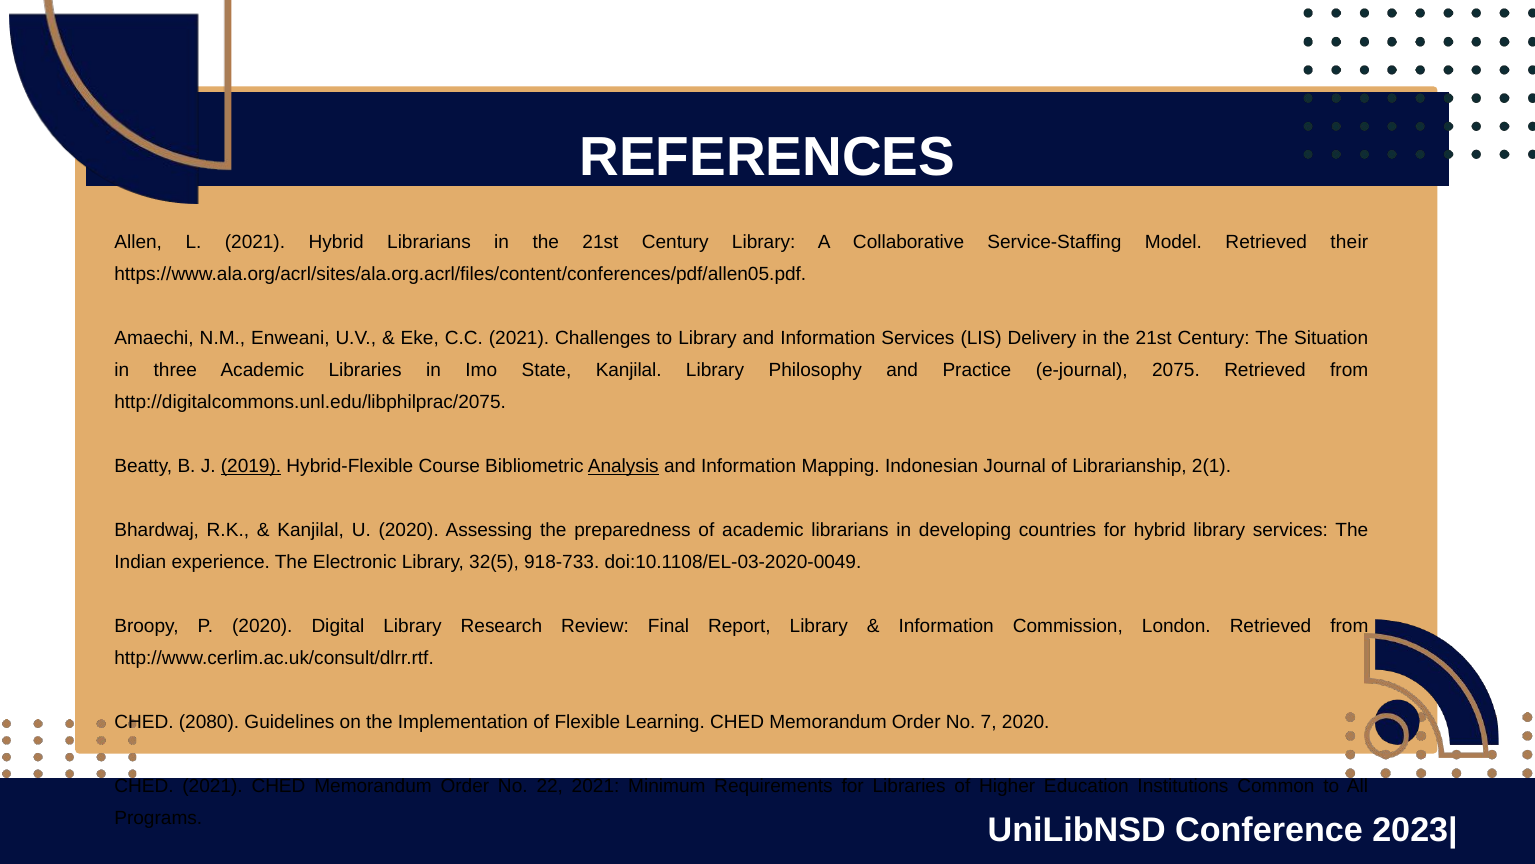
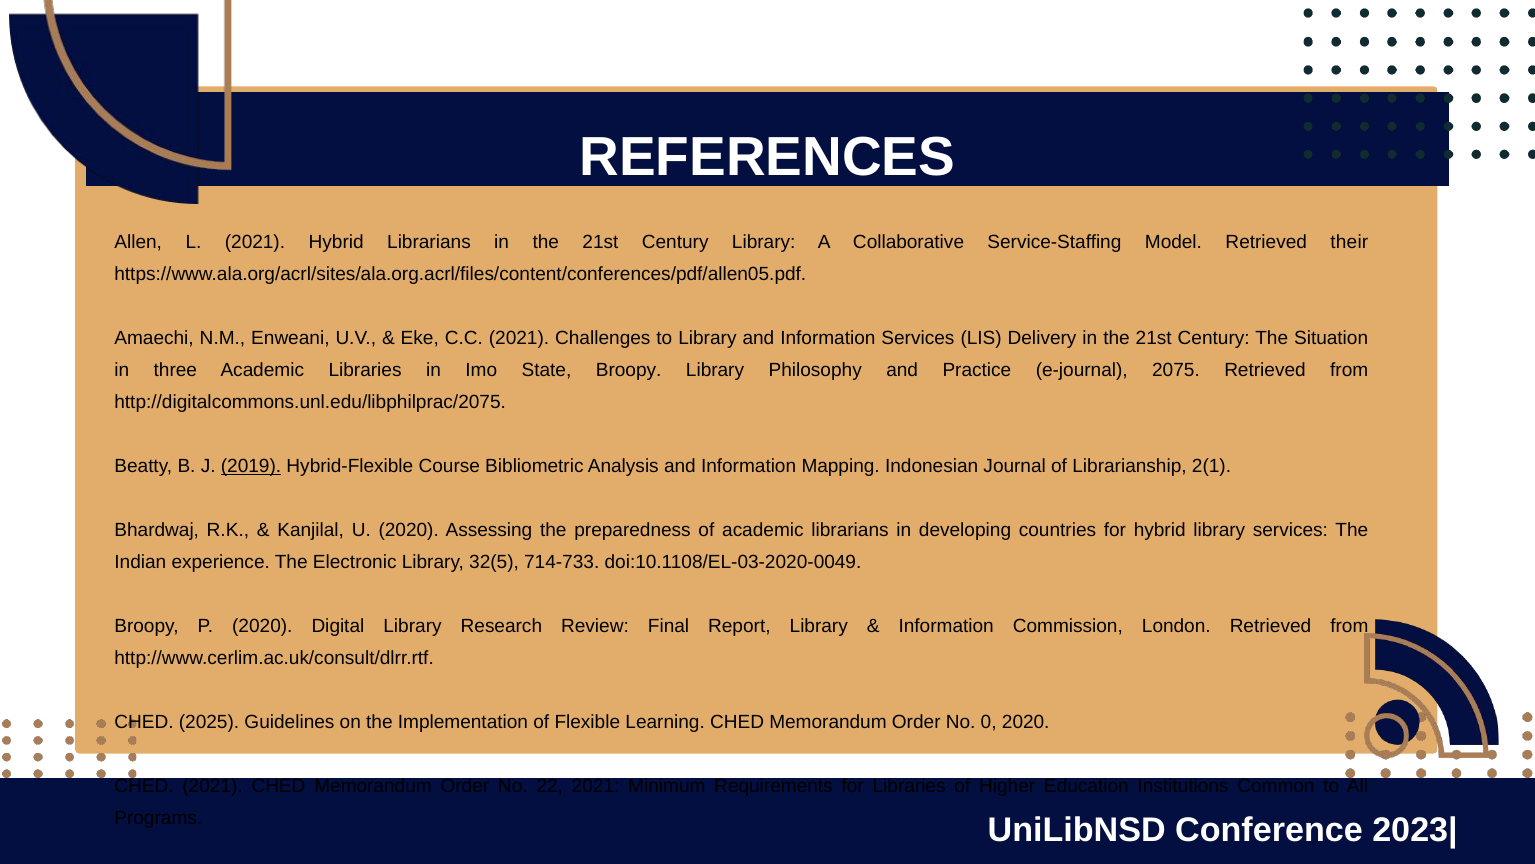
State Kanjilal: Kanjilal -> Broopy
Analysis underline: present -> none
918-733: 918-733 -> 714-733
2080: 2080 -> 2025
7: 7 -> 0
